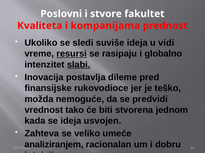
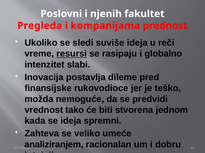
stvore: stvore -> njenih
Kvaliteta: Kvaliteta -> Pregleda
vidi: vidi -> reči
slabi underline: present -> none
usvojen: usvojen -> spremni
